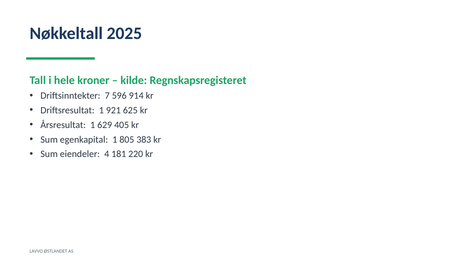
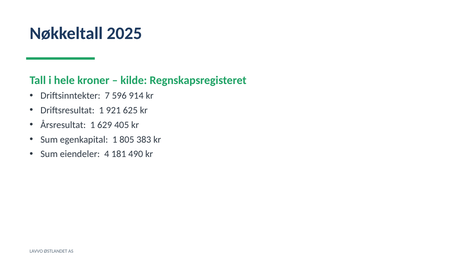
220: 220 -> 490
